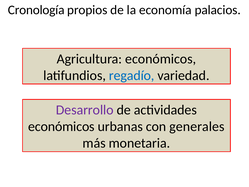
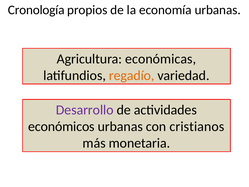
economía palacios: palacios -> urbanas
Agricultura económicos: económicos -> económicas
regadío colour: blue -> orange
generales: generales -> cristianos
